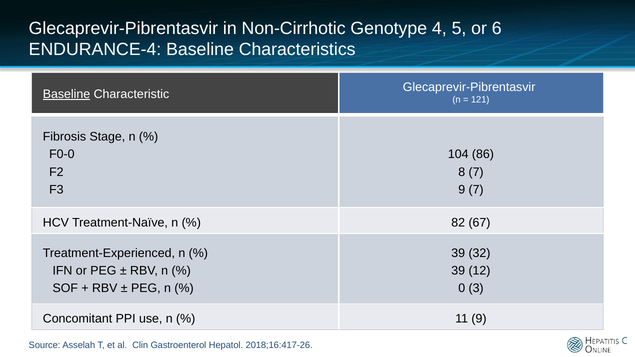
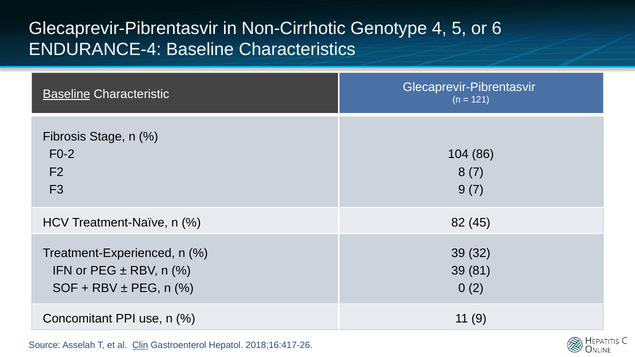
F0-0: F0-0 -> F0-2
67: 67 -> 45
12: 12 -> 81
3: 3 -> 2
Clin underline: none -> present
